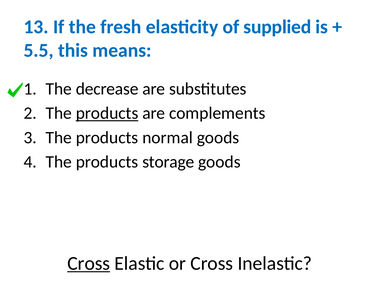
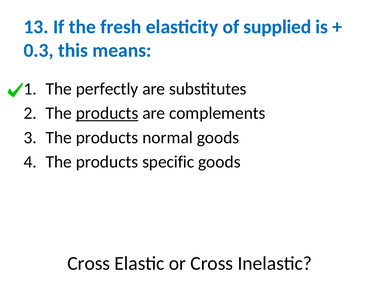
5.5: 5.5 -> 0.3
decrease: decrease -> perfectly
storage: storage -> specific
Cross at (89, 263) underline: present -> none
